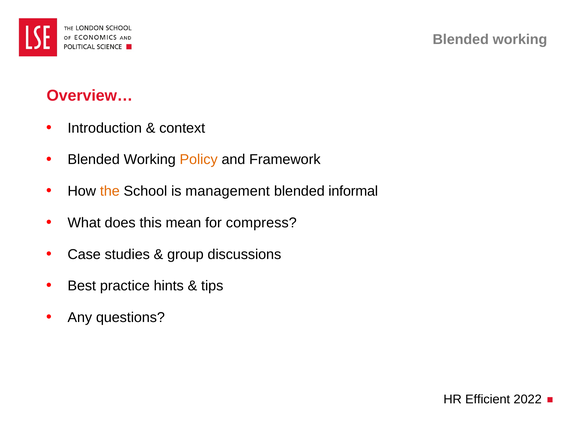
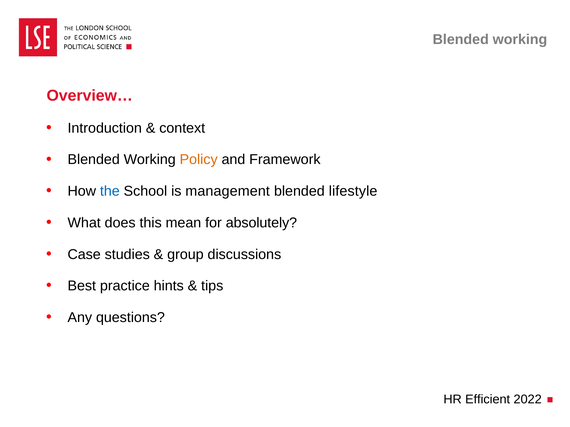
the colour: orange -> blue
informal: informal -> lifestyle
compress: compress -> absolutely
